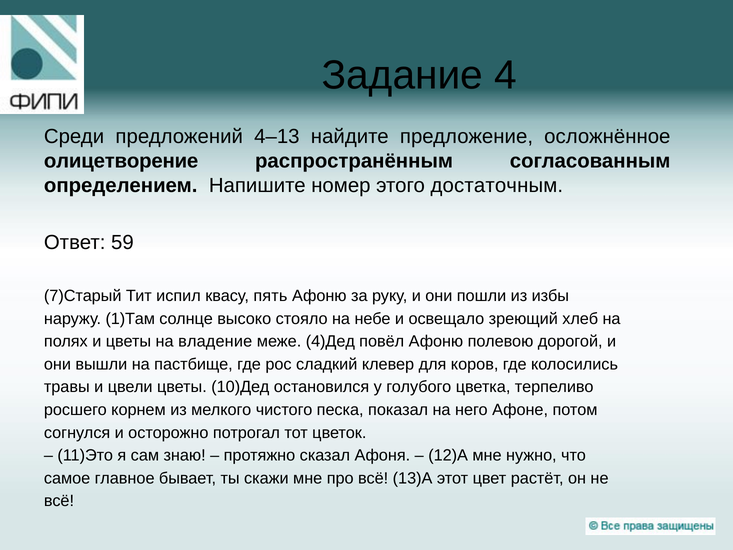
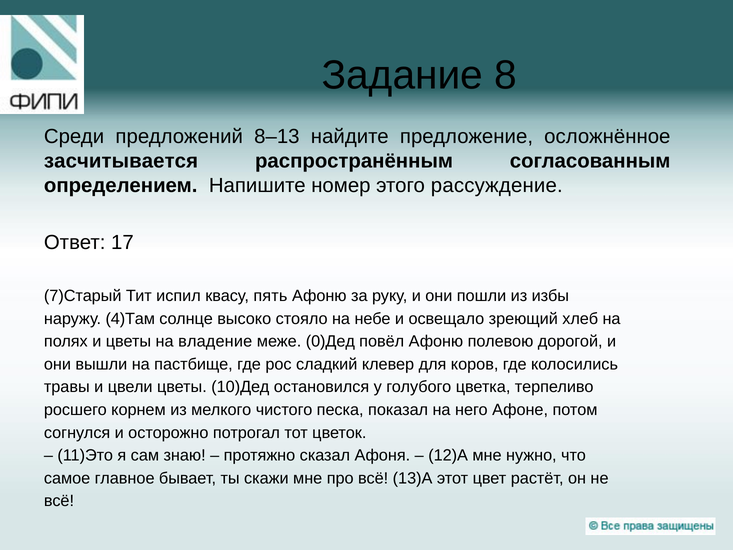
4: 4 -> 8
4–13: 4–13 -> 8–13
олицетворение: олицетворение -> засчитывается
достаточным: достаточным -> рассуждение
59: 59 -> 17
1)Там: 1)Там -> 4)Там
4)Дед: 4)Дед -> 0)Дед
